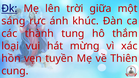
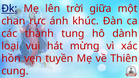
sáng: sáng -> chan
thắm: thắm -> dành
